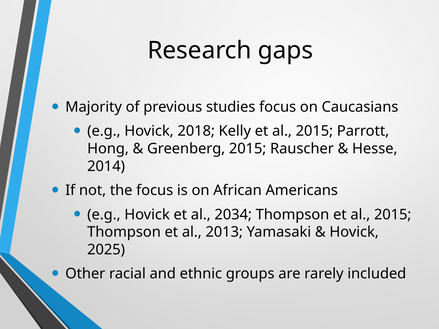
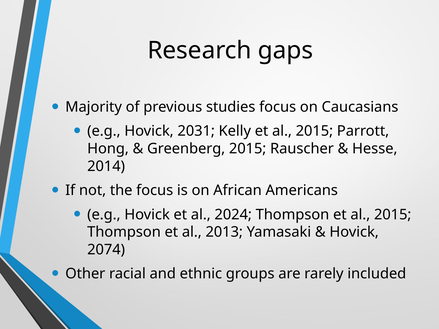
2018: 2018 -> 2031
2034: 2034 -> 2024
2025: 2025 -> 2074
